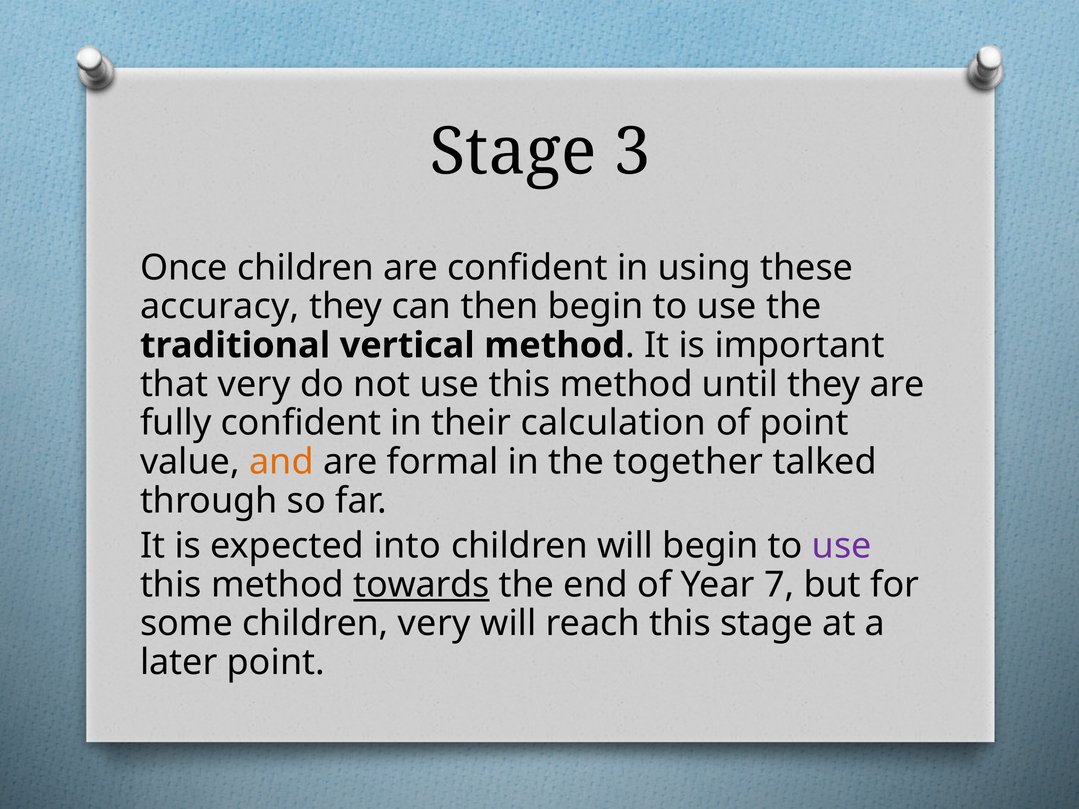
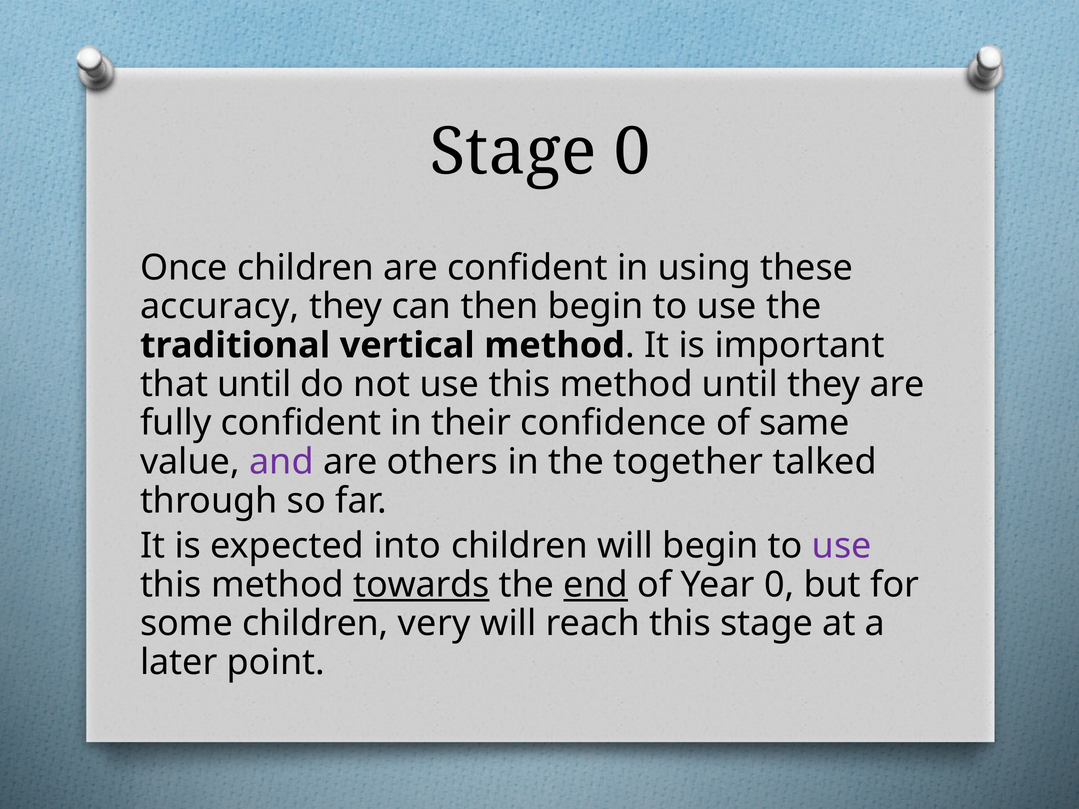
Stage 3: 3 -> 0
that very: very -> until
calculation: calculation -> confidence
of point: point -> same
and colour: orange -> purple
formal: formal -> others
end underline: none -> present
Year 7: 7 -> 0
